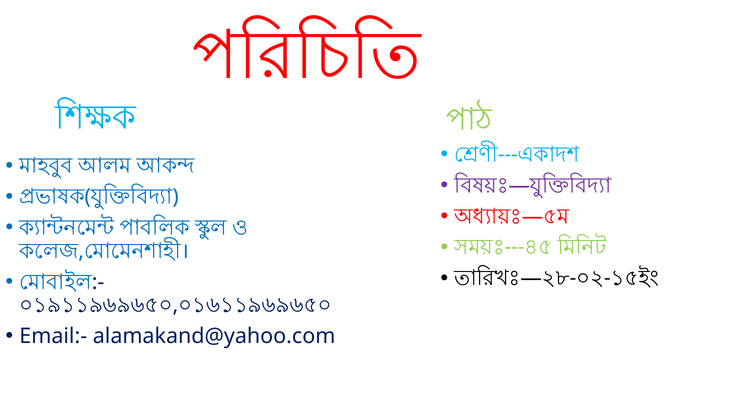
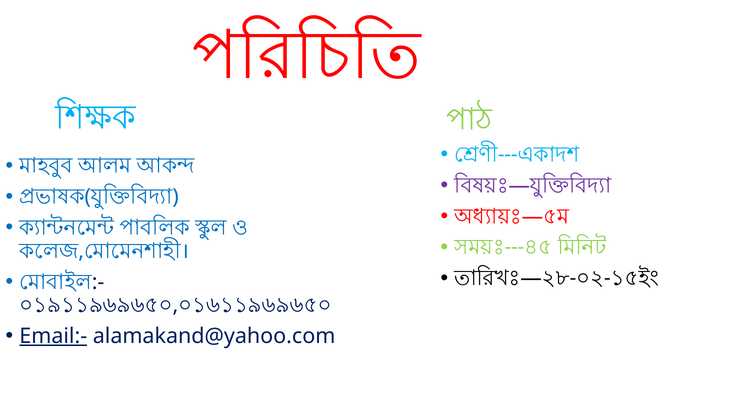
Email:- underline: none -> present
